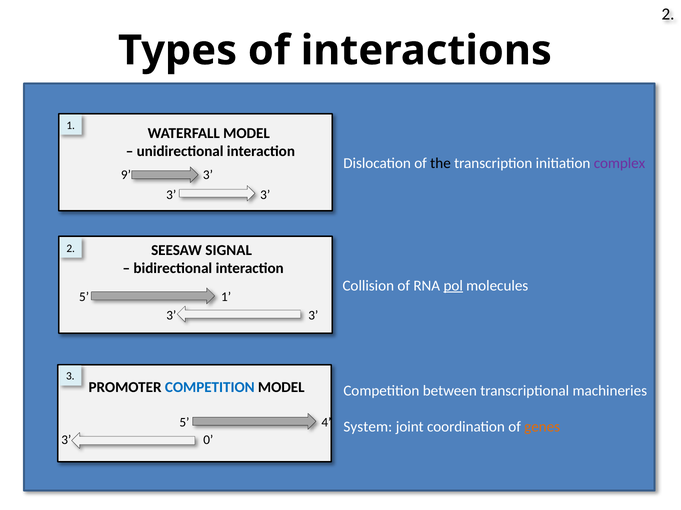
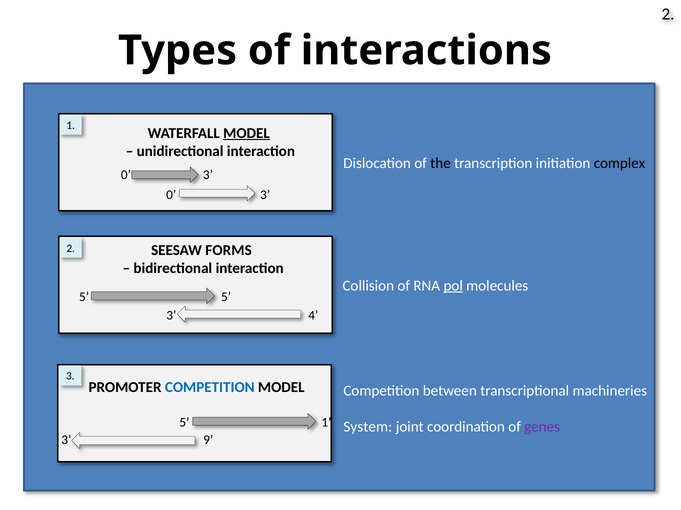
MODEL at (247, 133) underline: none -> present
complex colour: purple -> black
9 at (126, 175): 9 -> 0
3 at (171, 195): 3 -> 0
SIGNAL: SIGNAL -> FORMS
5 1: 1 -> 5
3 at (313, 316): 3 -> 4
5 4: 4 -> 1
genes colour: orange -> purple
0: 0 -> 9
